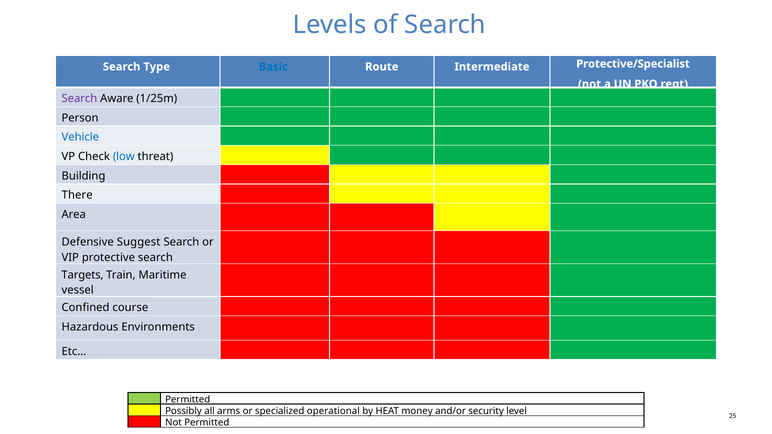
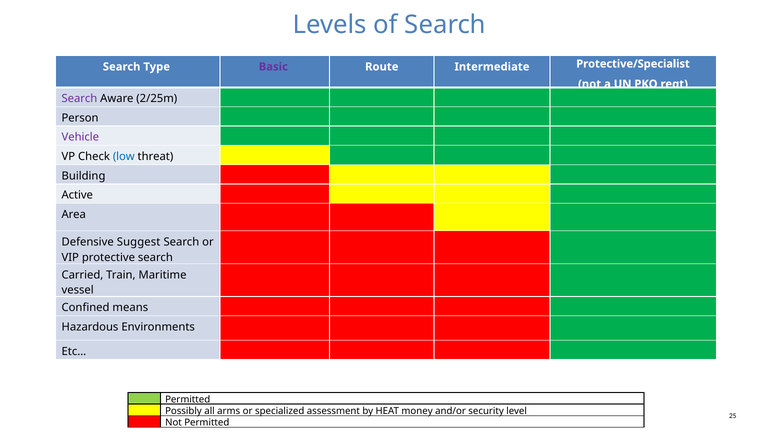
Basic colour: blue -> purple
1/25m: 1/25m -> 2/25m
Vehicle colour: blue -> purple
There: There -> Active
Targets: Targets -> Carried
course: course -> means
operational: operational -> assessment
